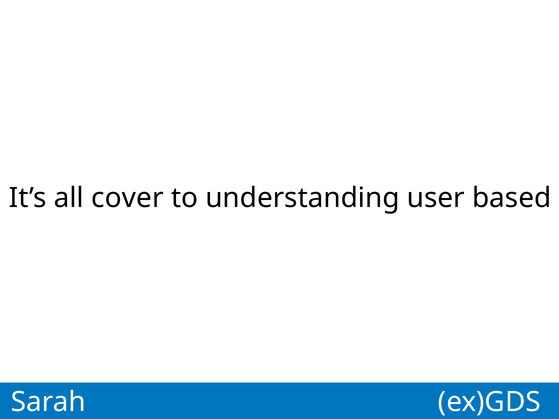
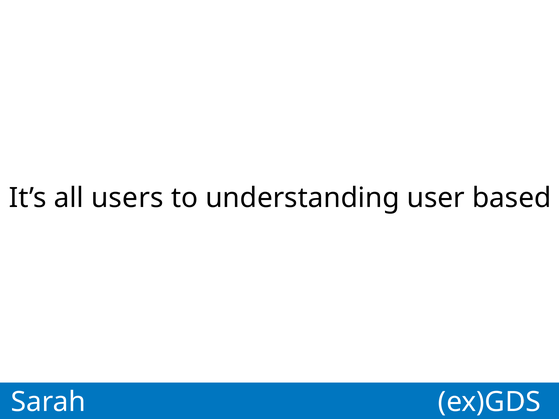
cover: cover -> users
